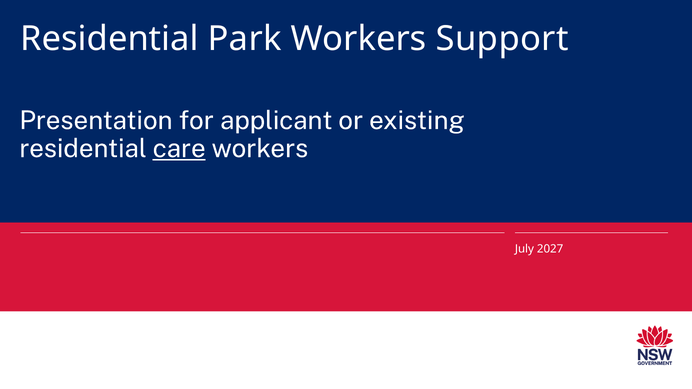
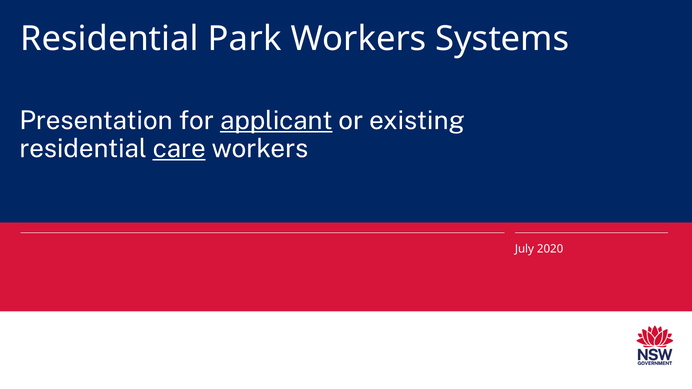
Support: Support -> Systems
applicant underline: none -> present
2027: 2027 -> 2020
